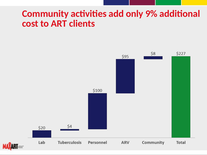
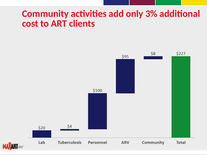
9%: 9% -> 3%
